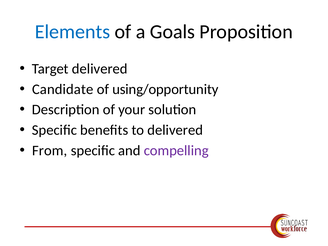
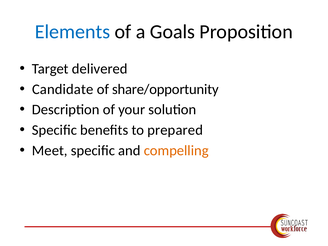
using/opportunity: using/opportunity -> share/opportunity
to delivered: delivered -> prepared
From: From -> Meet
compelling colour: purple -> orange
